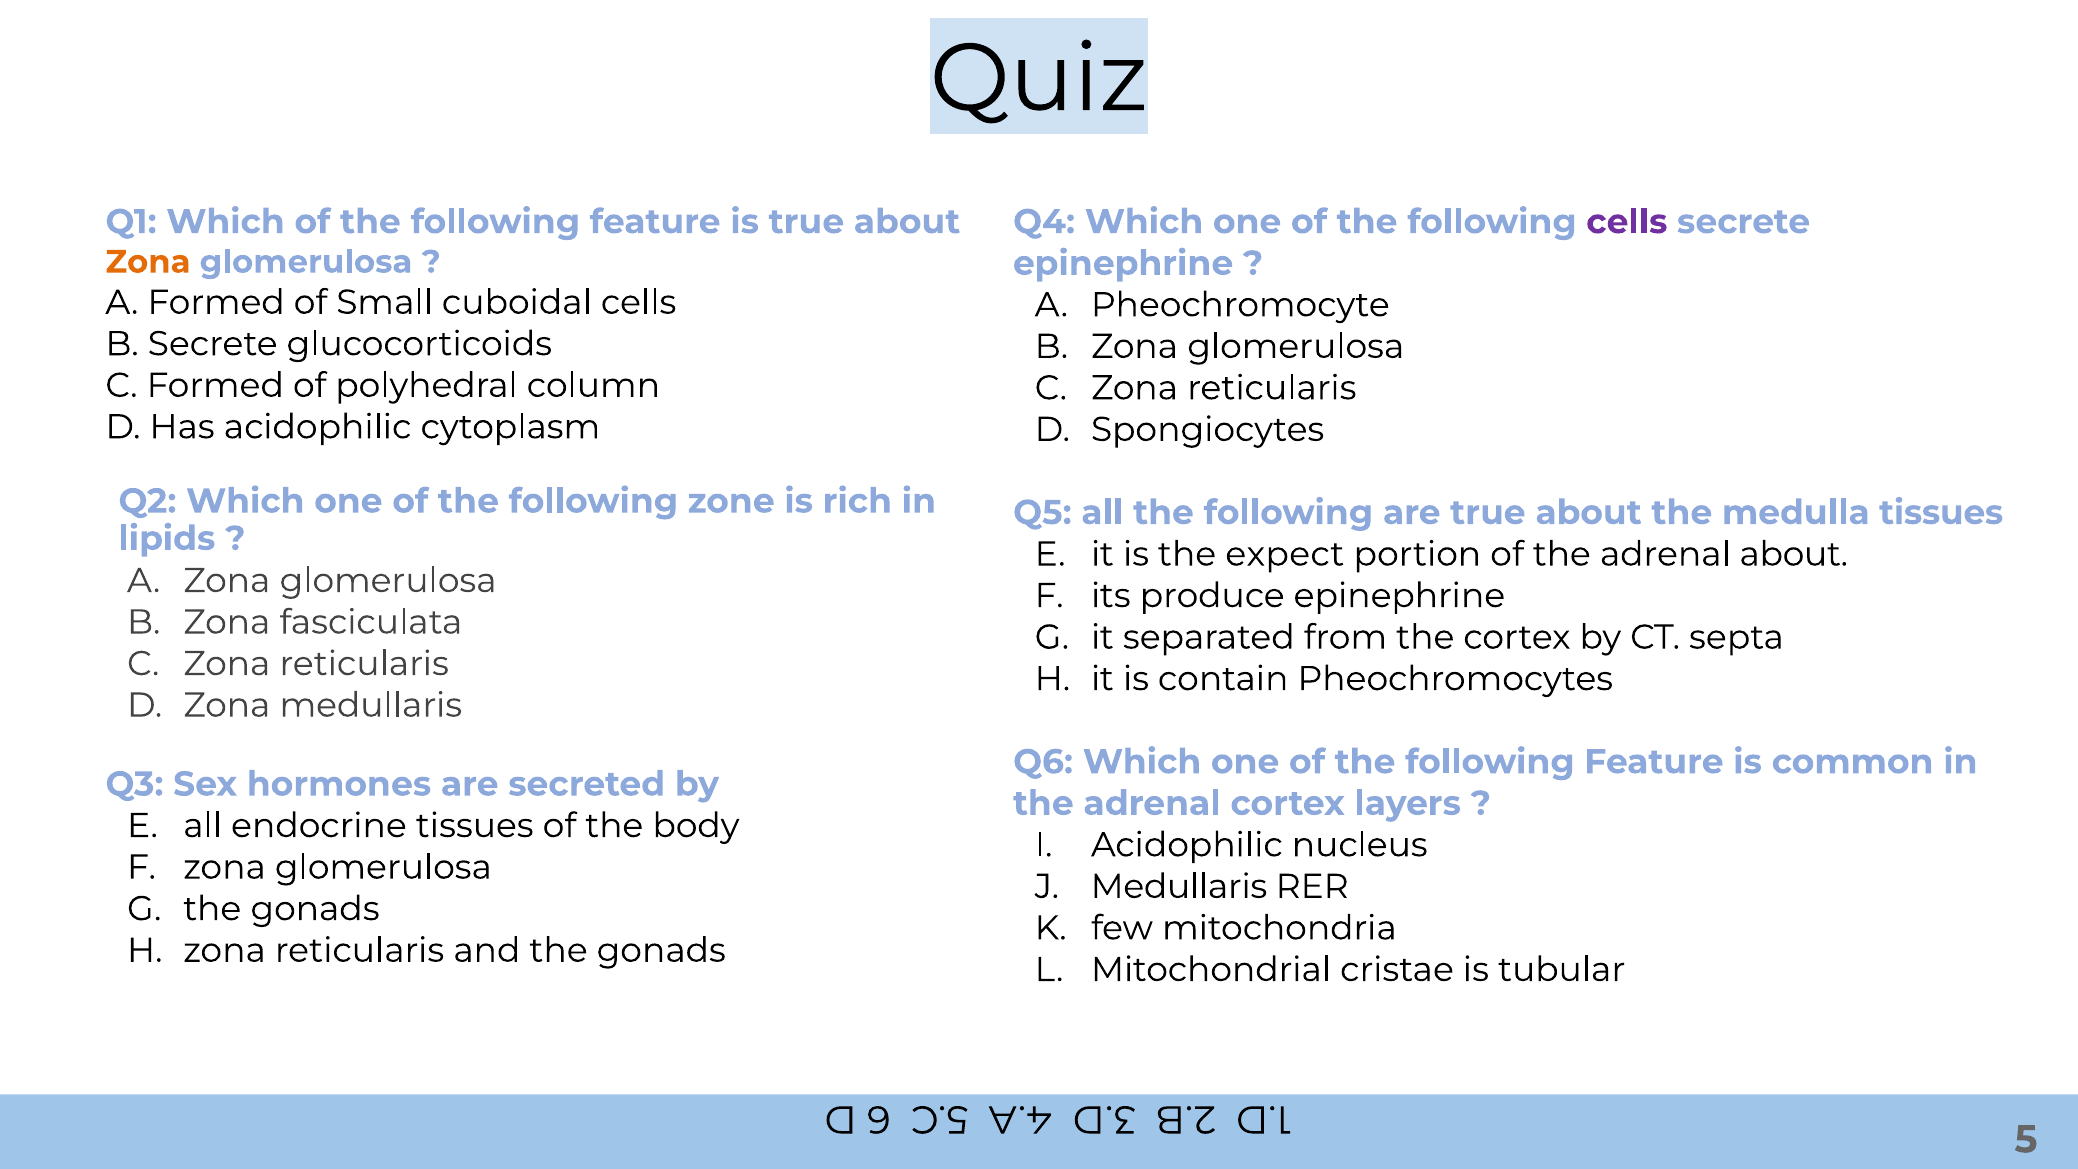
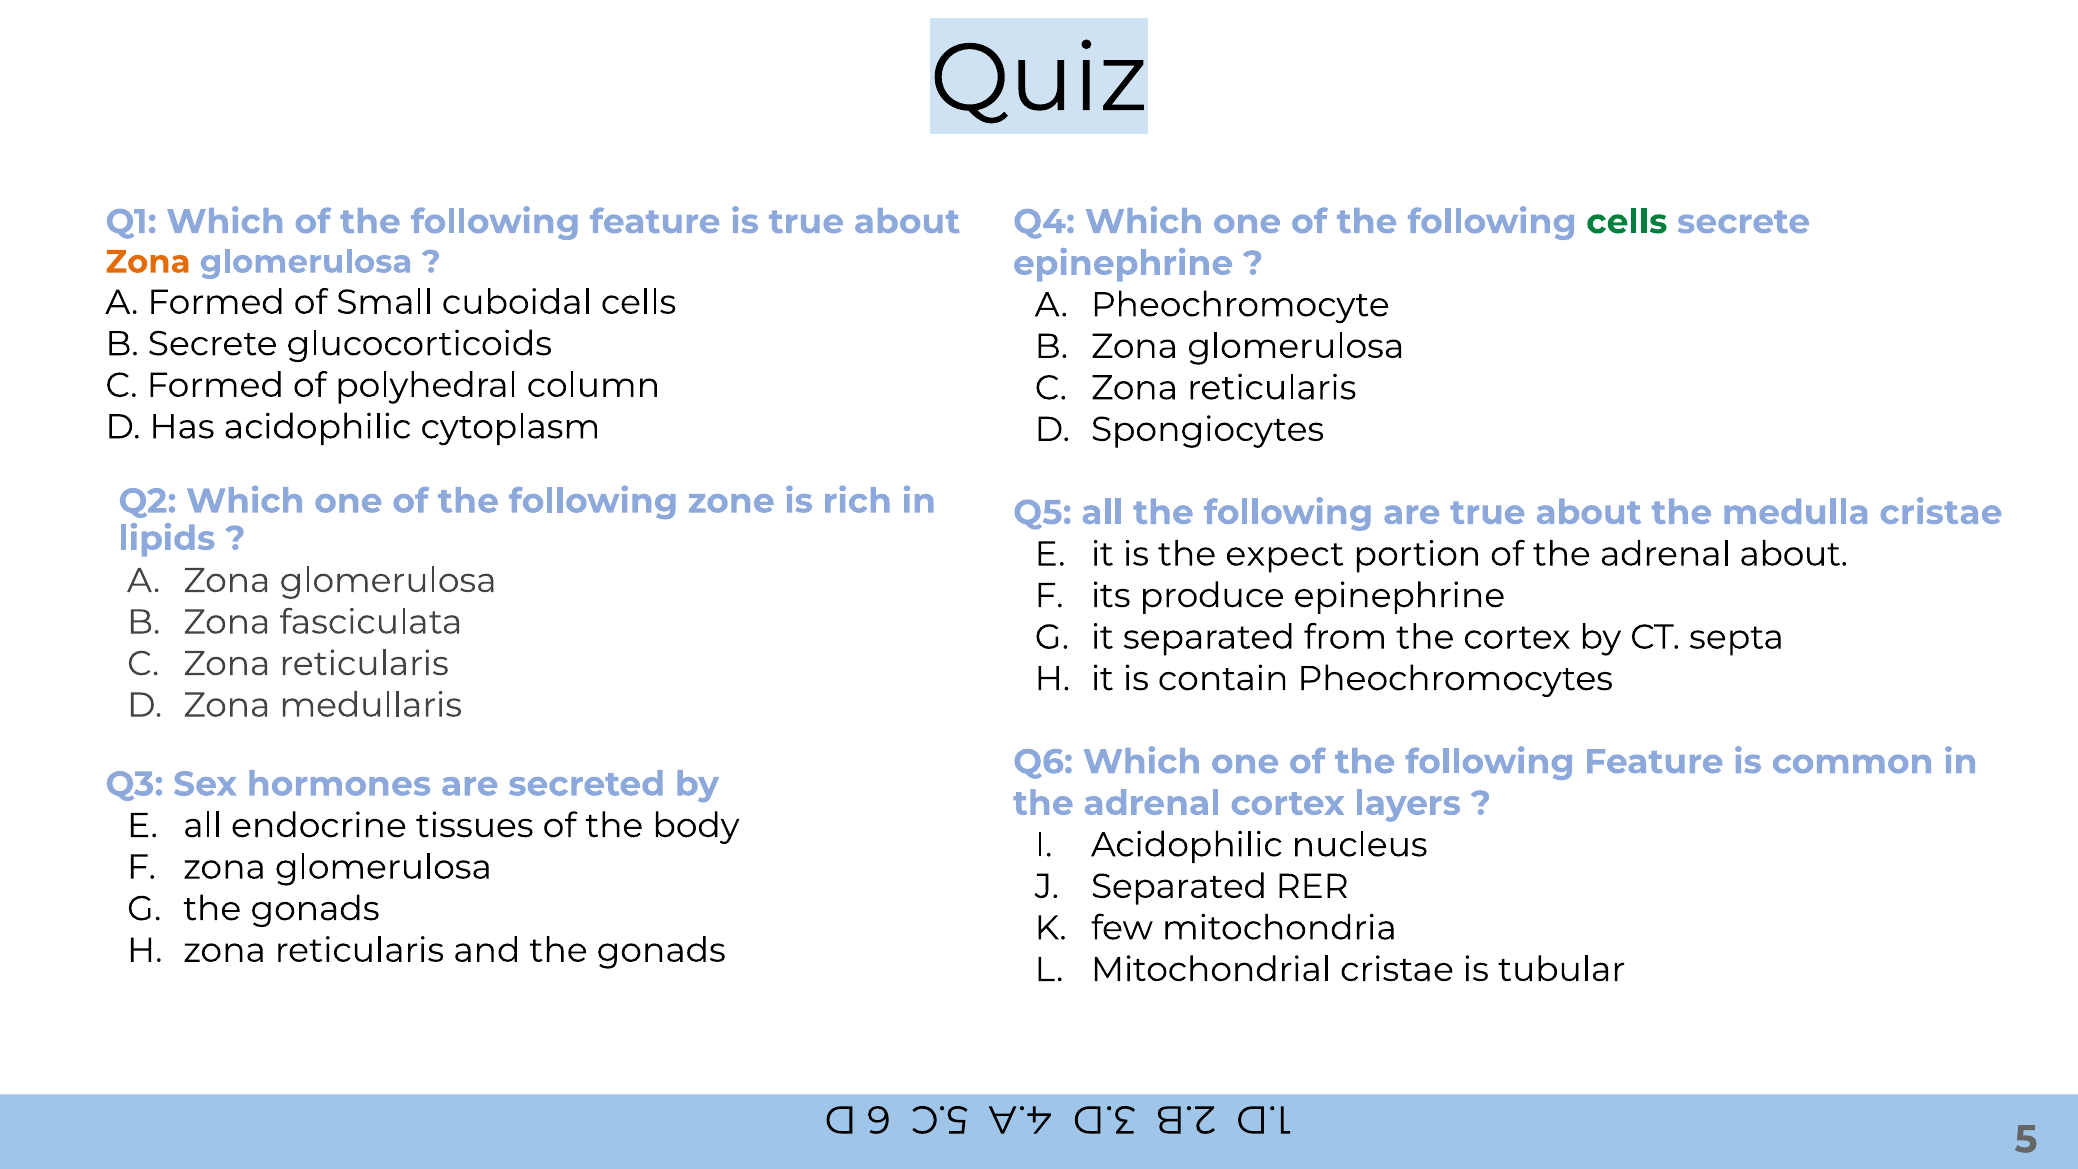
cells at (1627, 222) colour: purple -> green
medulla tissues: tissues -> cristae
Medullaris at (1179, 886): Medullaris -> Separated
